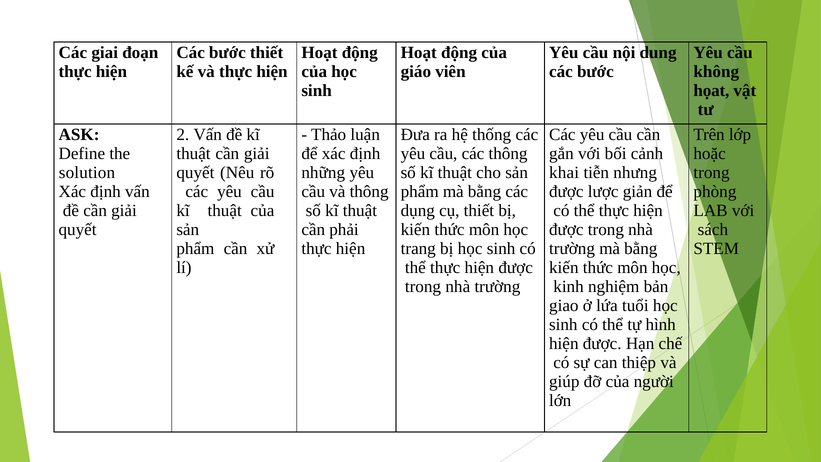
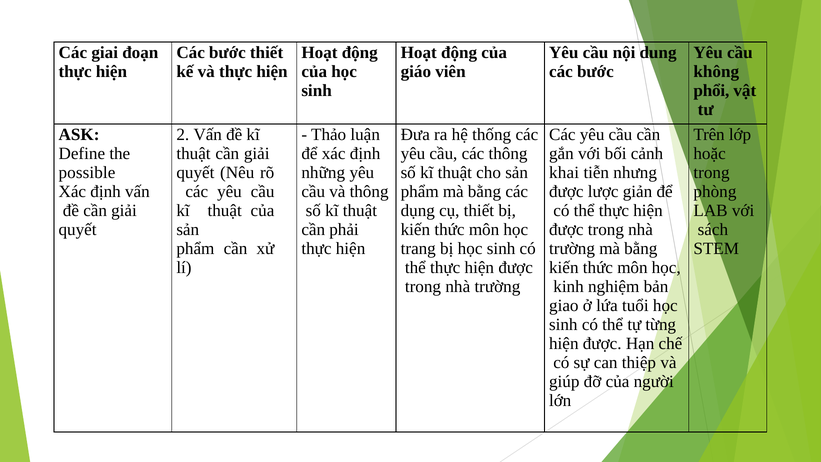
họat: họat -> phổi
solution: solution -> possible
hình: hình -> từng
